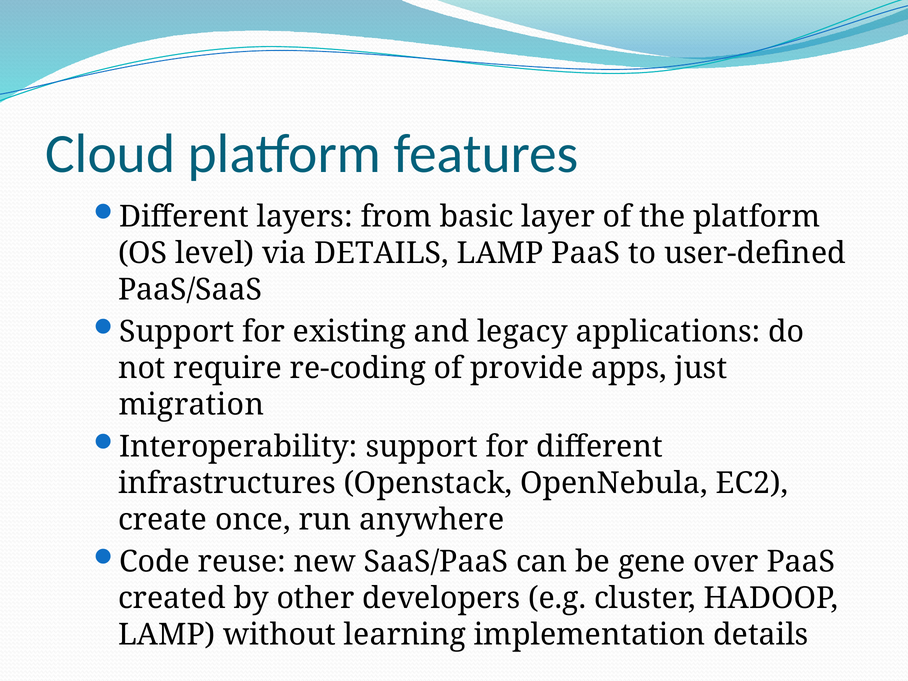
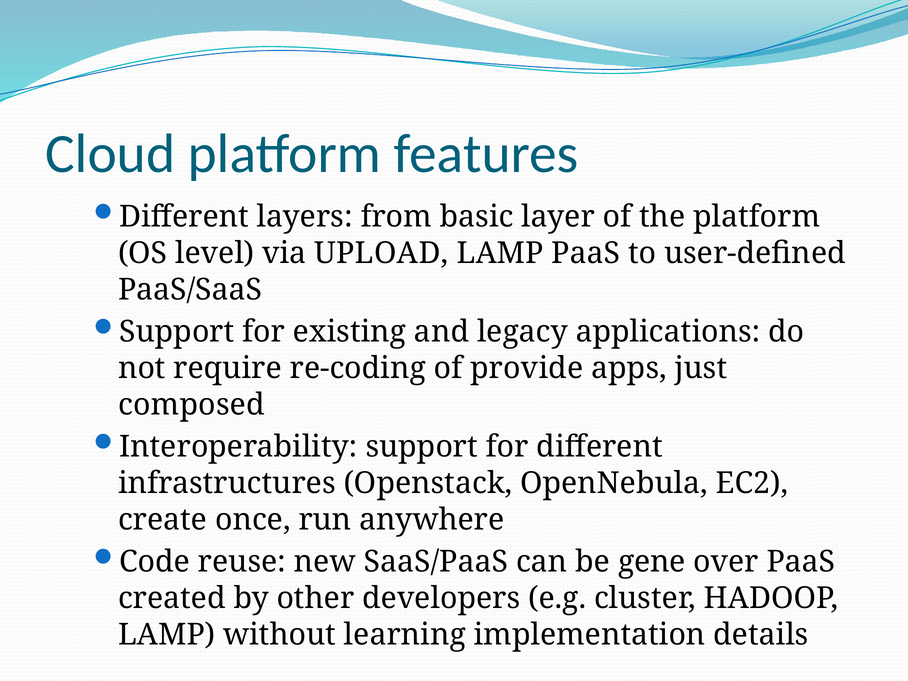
via DETAILS: DETAILS -> UPLOAD
migration: migration -> composed
